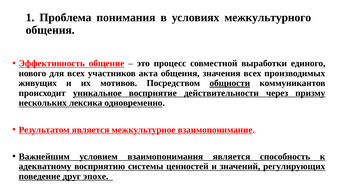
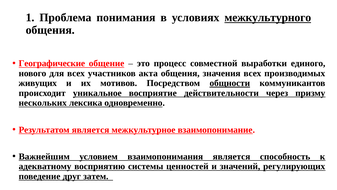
межкультурного underline: none -> present
Эффективность: Эффективность -> Географические
эпохе: эпохе -> затем
